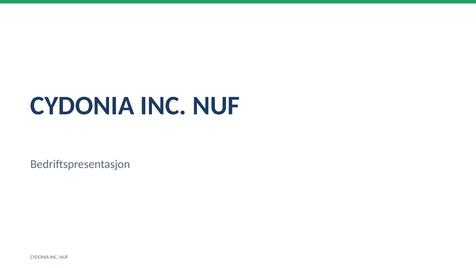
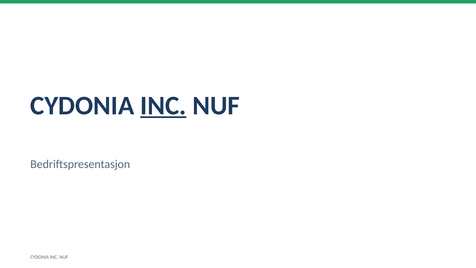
INC at (163, 106) underline: none -> present
